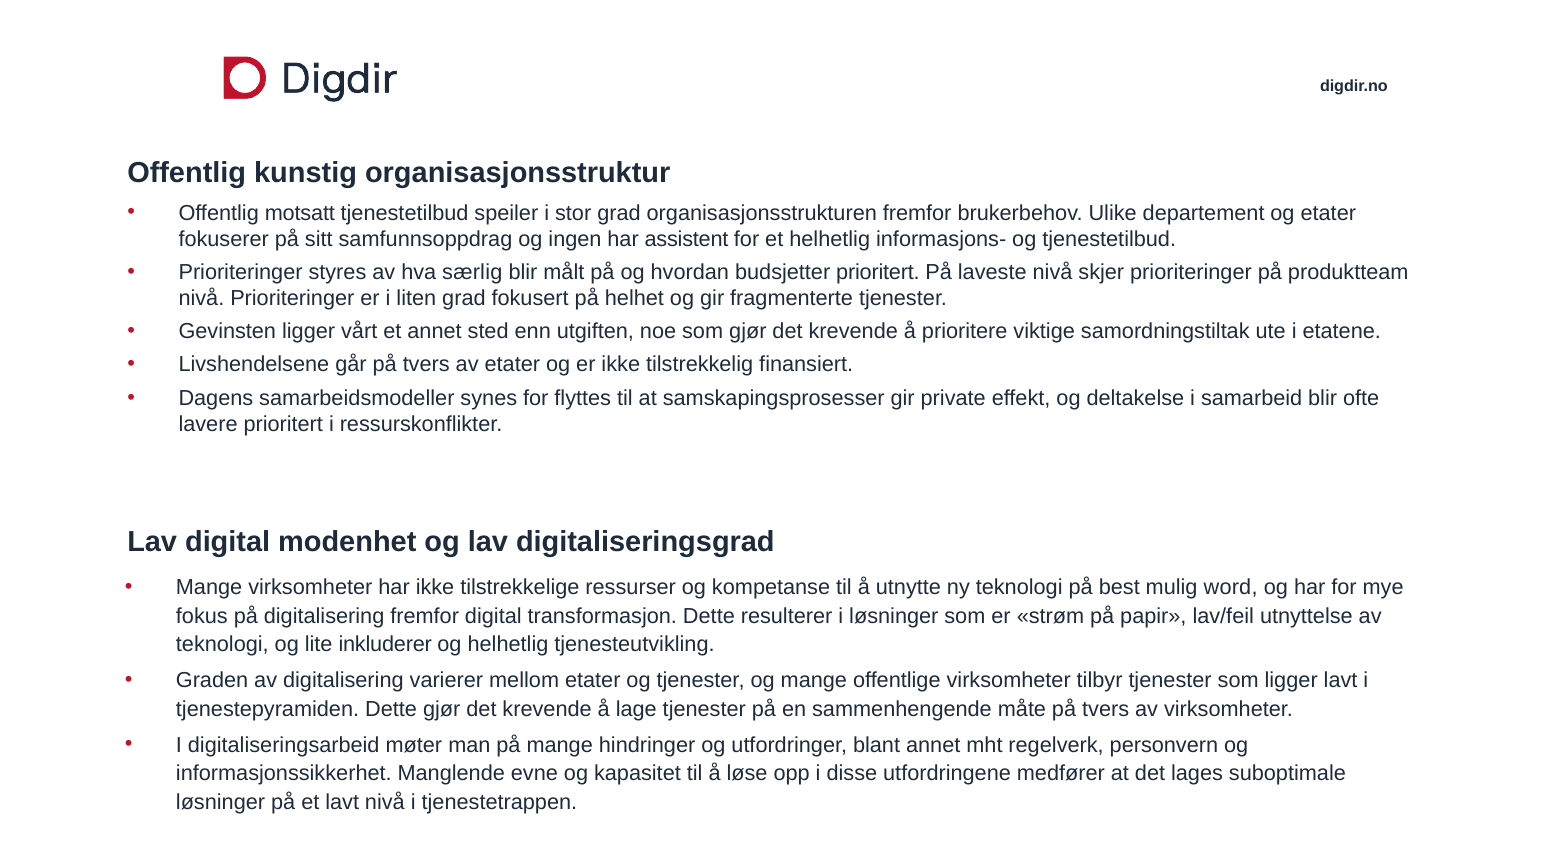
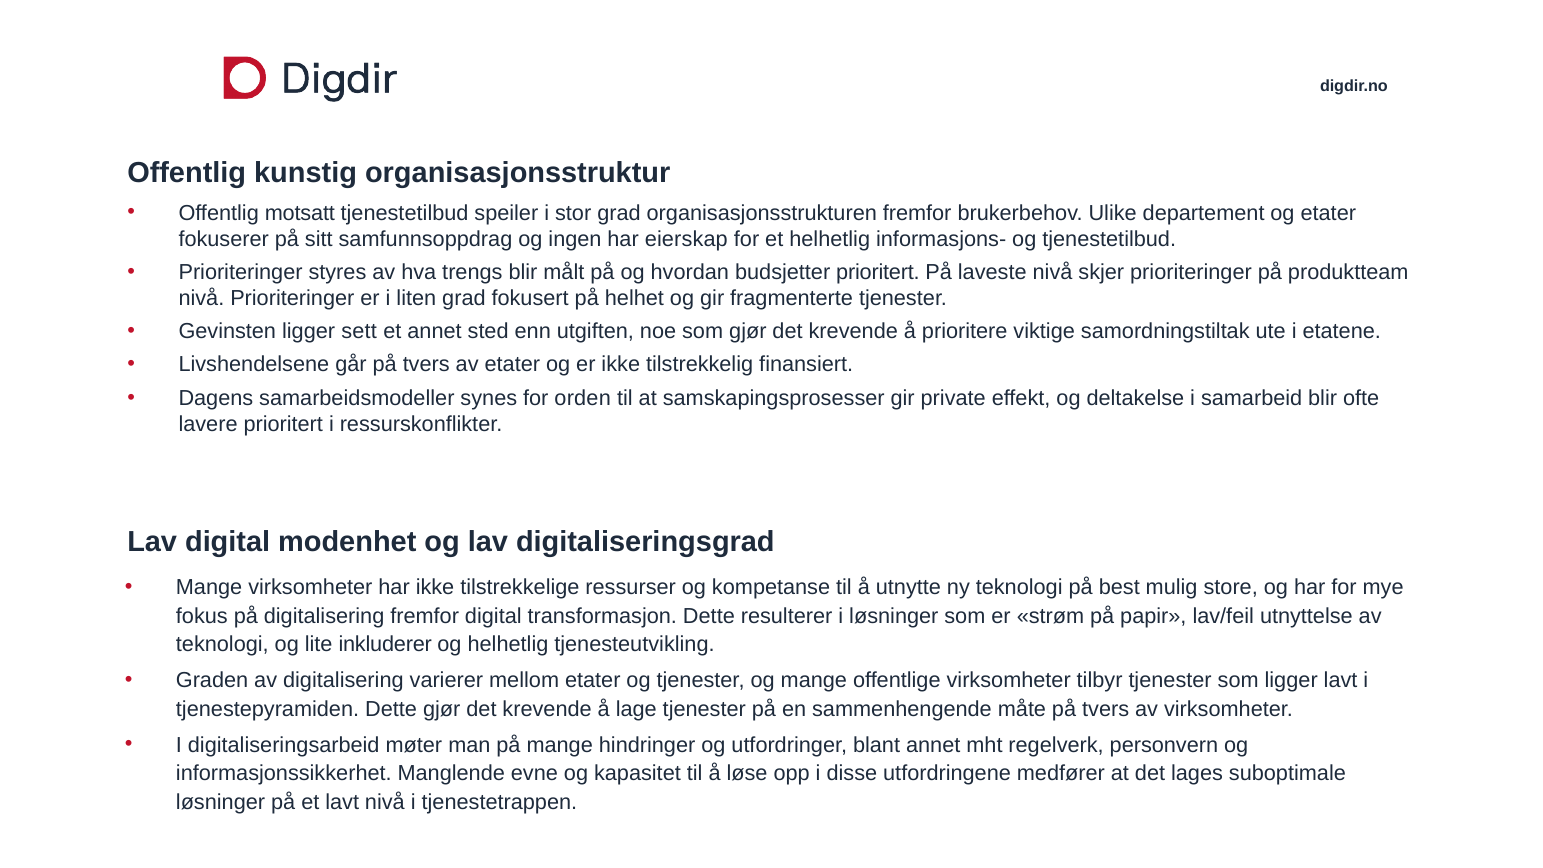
assistent: assistent -> eierskap
særlig: særlig -> trengs
vårt: vårt -> sett
flyttes: flyttes -> orden
word: word -> store
